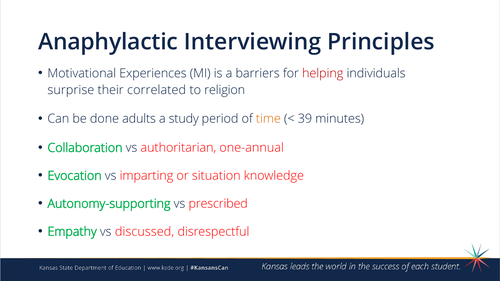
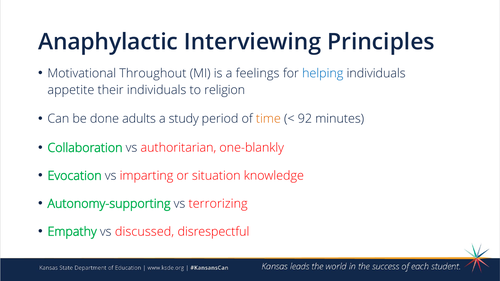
Experiences: Experiences -> Throughout
barriers: barriers -> feelings
helping colour: red -> blue
surprise: surprise -> appetite
their correlated: correlated -> individuals
39: 39 -> 92
one-annual: one-annual -> one-blankly
prescribed: prescribed -> terrorizing
